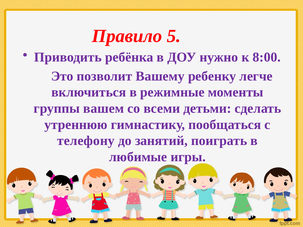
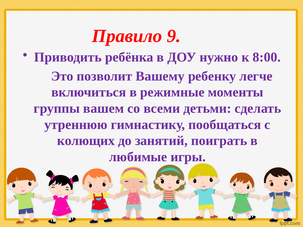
5: 5 -> 9
телефону: телефону -> колющих
